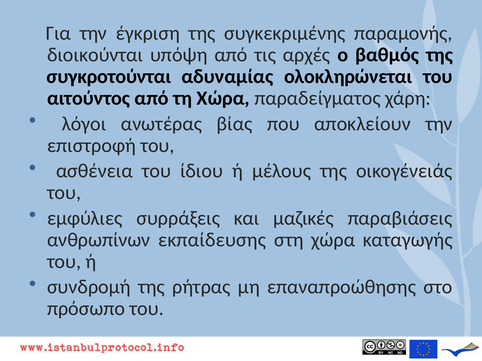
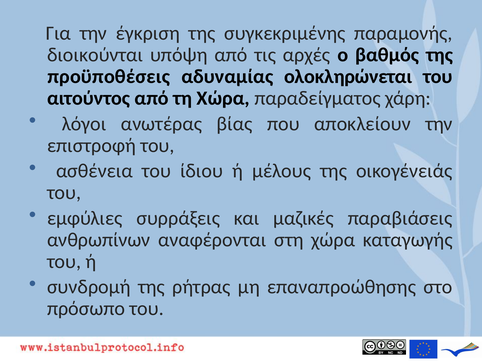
συγκροτούνται: συγκροτούνται -> προϋποθέσεις
εκπαίδευσης: εκπαίδευσης -> αναφέρονται
